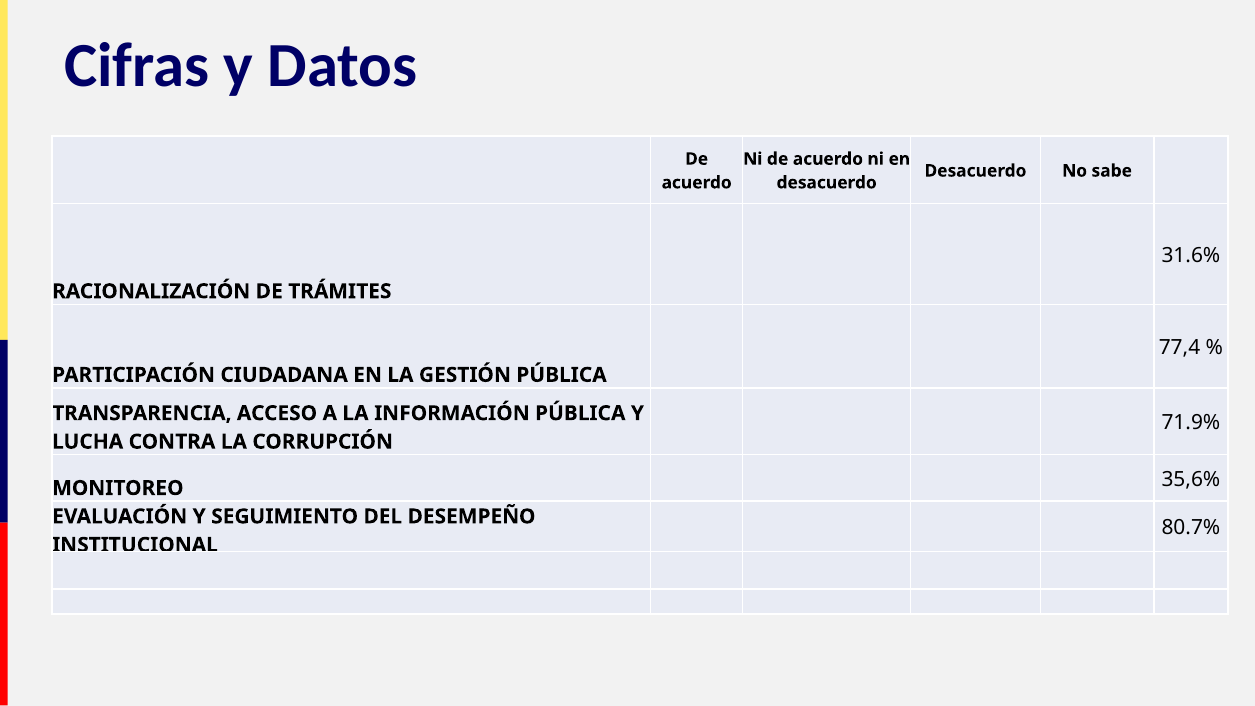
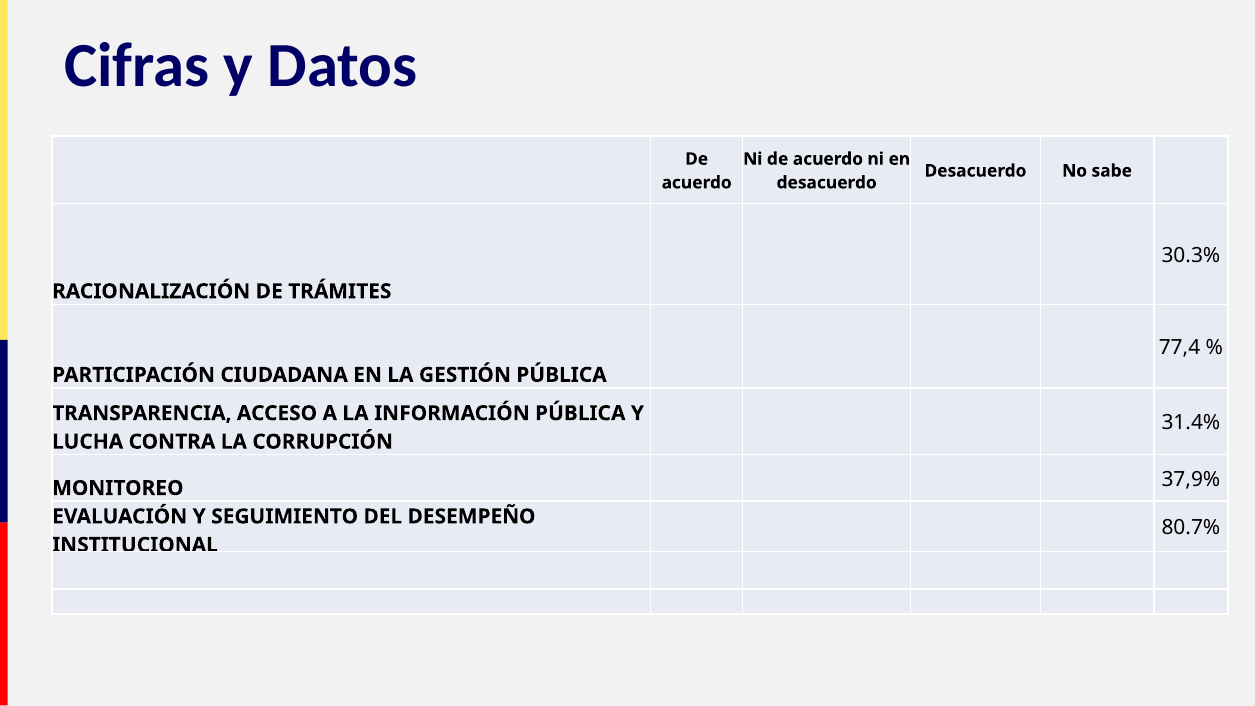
31.6%: 31.6% -> 30.3%
71.9%: 71.9% -> 31.4%
35,6%: 35,6% -> 37,9%
